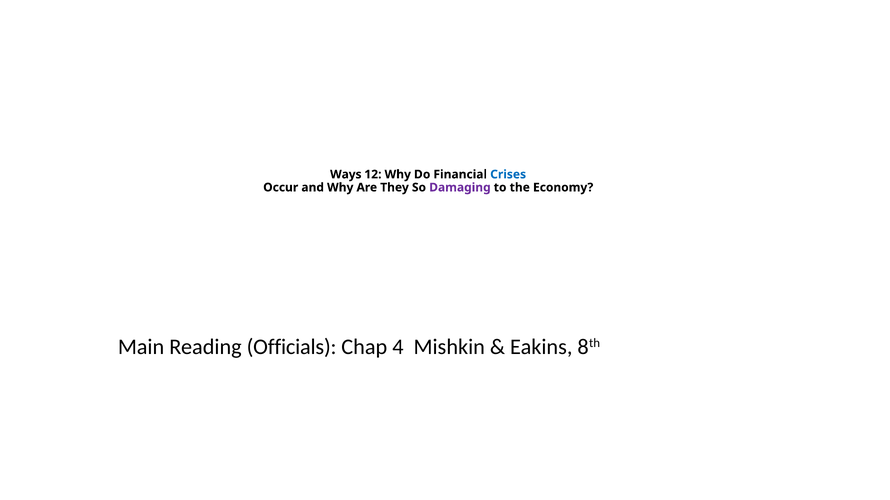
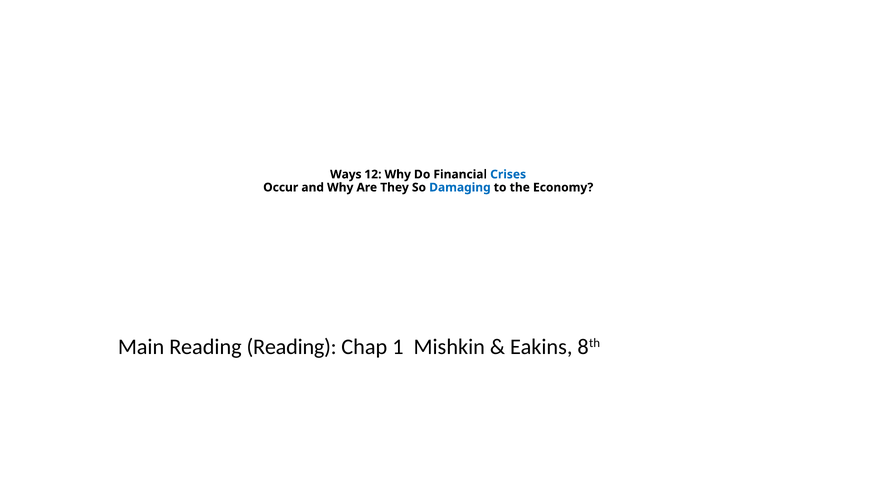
Damaging colour: purple -> blue
Reading Officials: Officials -> Reading
4: 4 -> 1
